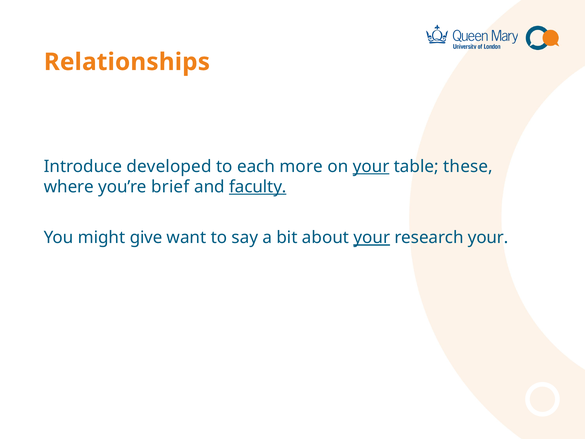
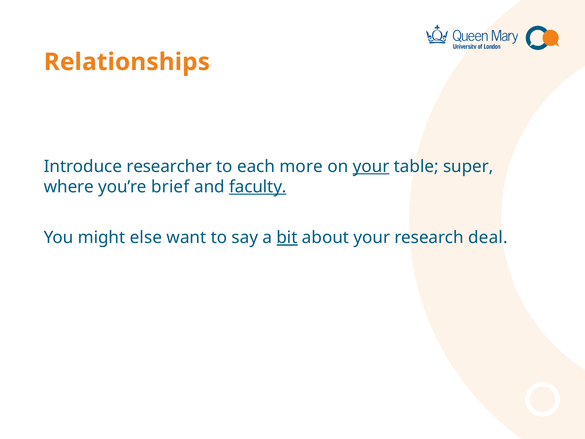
developed: developed -> researcher
these: these -> super
give: give -> else
bit underline: none -> present
your at (372, 238) underline: present -> none
research your: your -> deal
